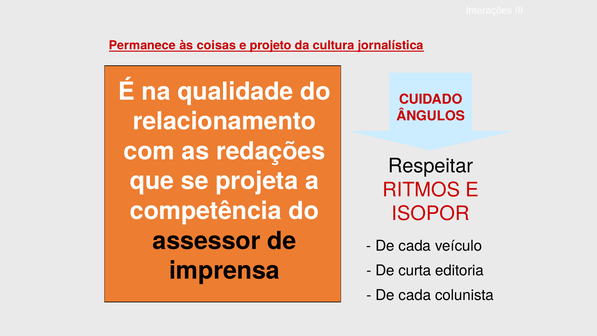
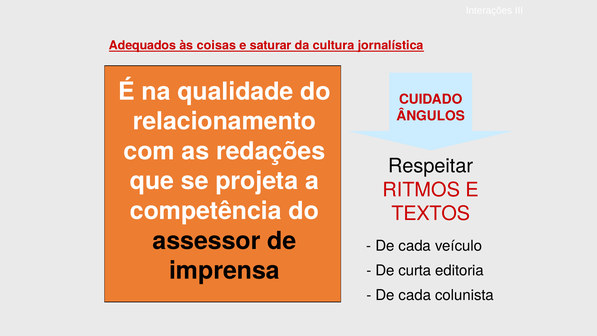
Permanece: Permanece -> Adequados
projeto: projeto -> saturar
ISOPOR: ISOPOR -> TEXTOS
